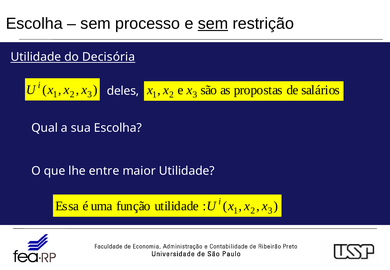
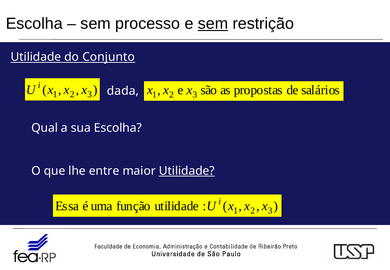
Decisória: Decisória -> Conjunto
deles: deles -> dada
Utilidade at (187, 171) underline: none -> present
